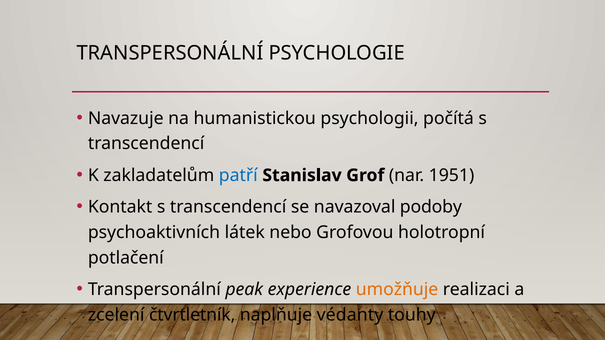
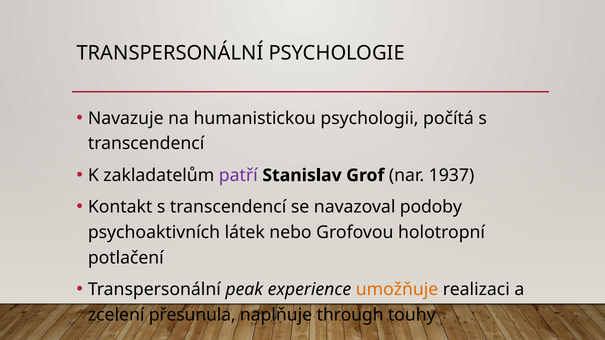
patří colour: blue -> purple
1951: 1951 -> 1937
čtvrtletník: čtvrtletník -> přesunula
védanty: védanty -> through
